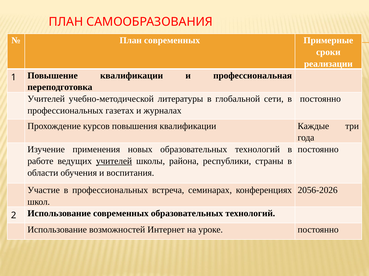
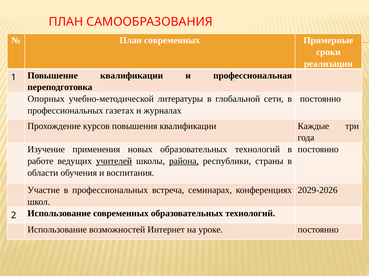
Учителей at (46, 99): Учителей -> Опорных
района underline: none -> present
2056-2026: 2056-2026 -> 2029-2026
